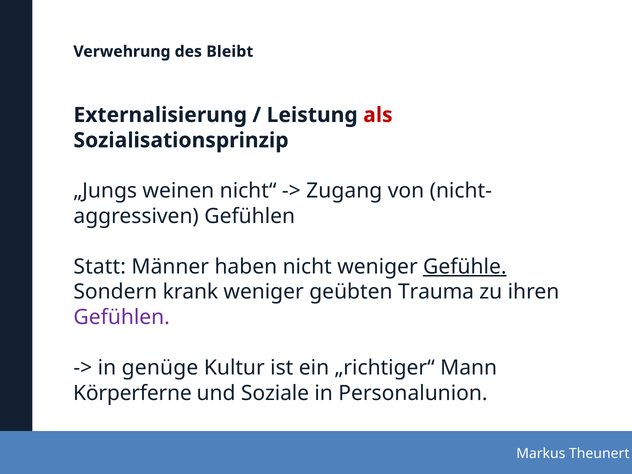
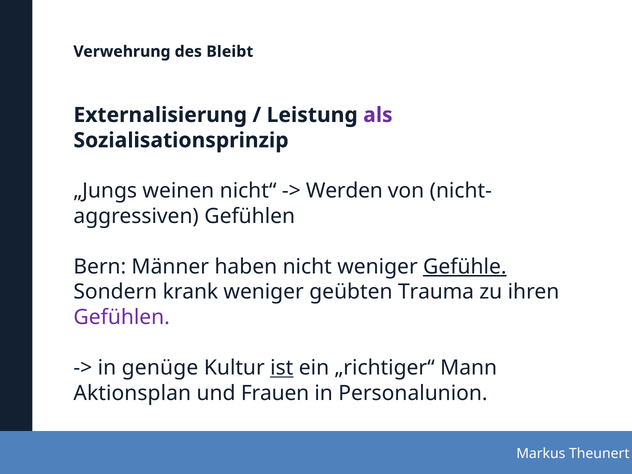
als colour: red -> purple
Zugang: Zugang -> Werden
Statt: Statt -> Bern
ist underline: none -> present
Körperferne: Körperferne -> Aktionsplan
Soziale: Soziale -> Frauen
